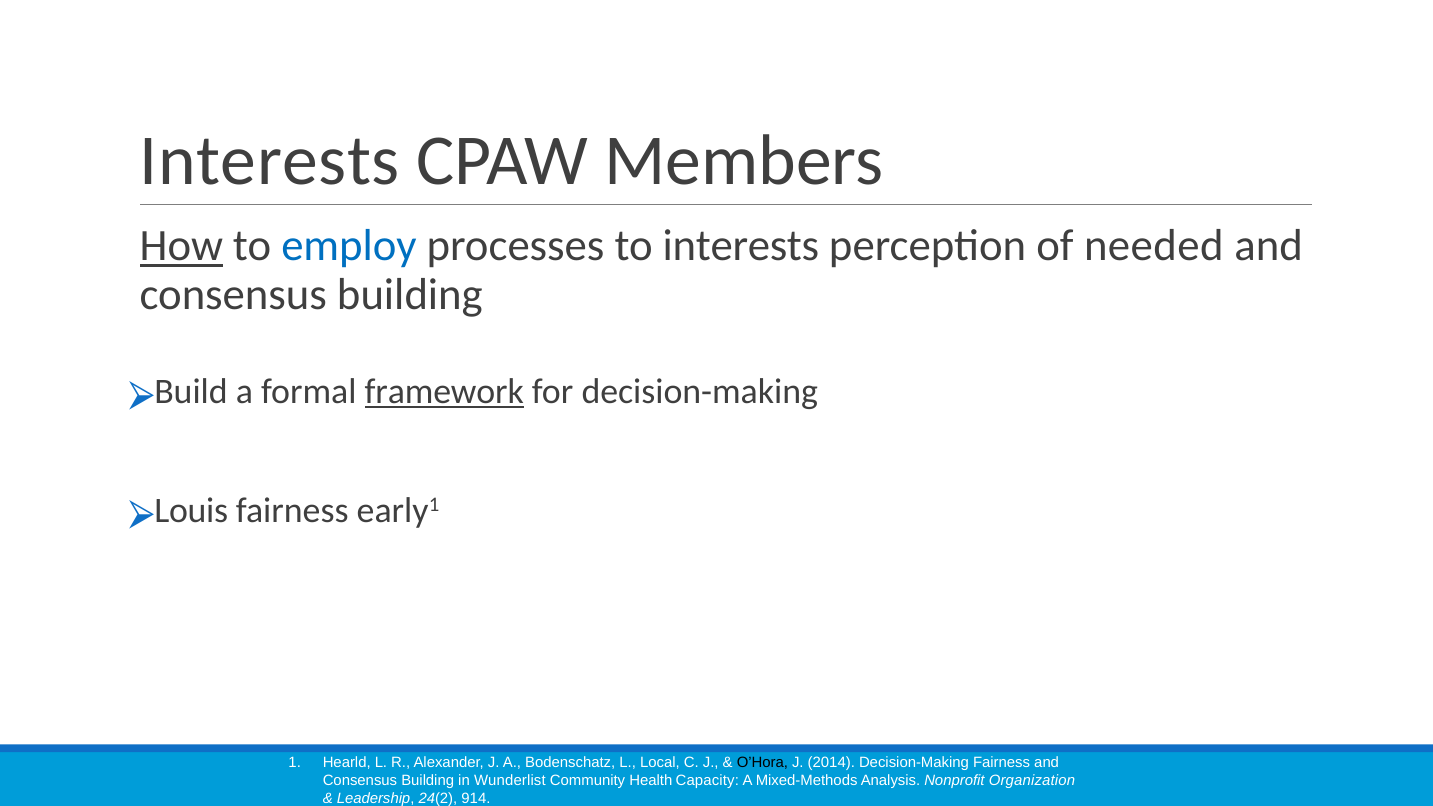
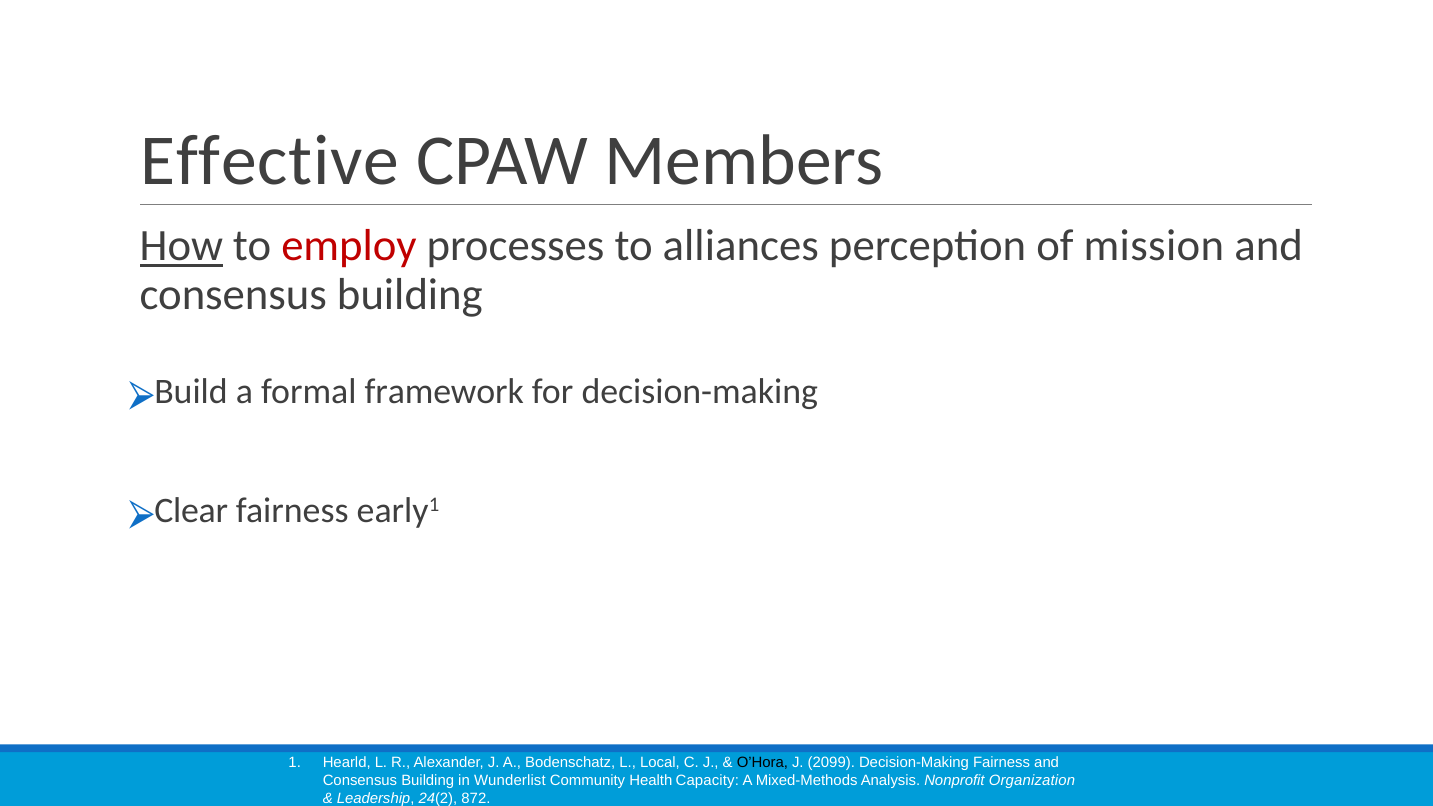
Interests at (270, 161): Interests -> Effective
employ colour: blue -> red
to interests: interests -> alliances
needed: needed -> mission
framework underline: present -> none
Louis: Louis -> Clear
2014: 2014 -> 2099
914: 914 -> 872
